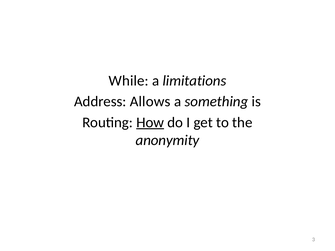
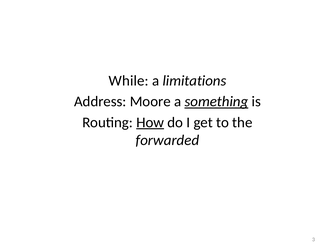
Allows: Allows -> Moore
something underline: none -> present
anonymity: anonymity -> forwarded
